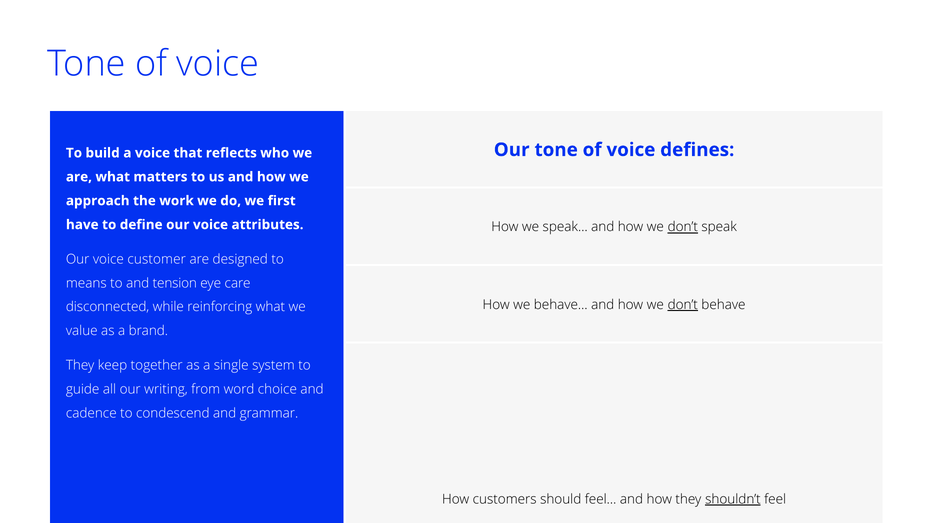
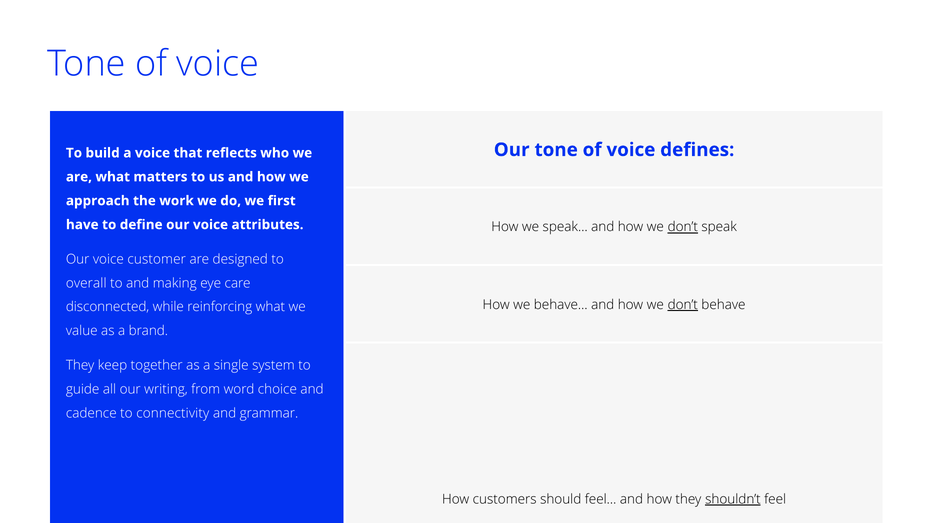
means: means -> overall
tension: tension -> making
condescend: condescend -> connectivity
